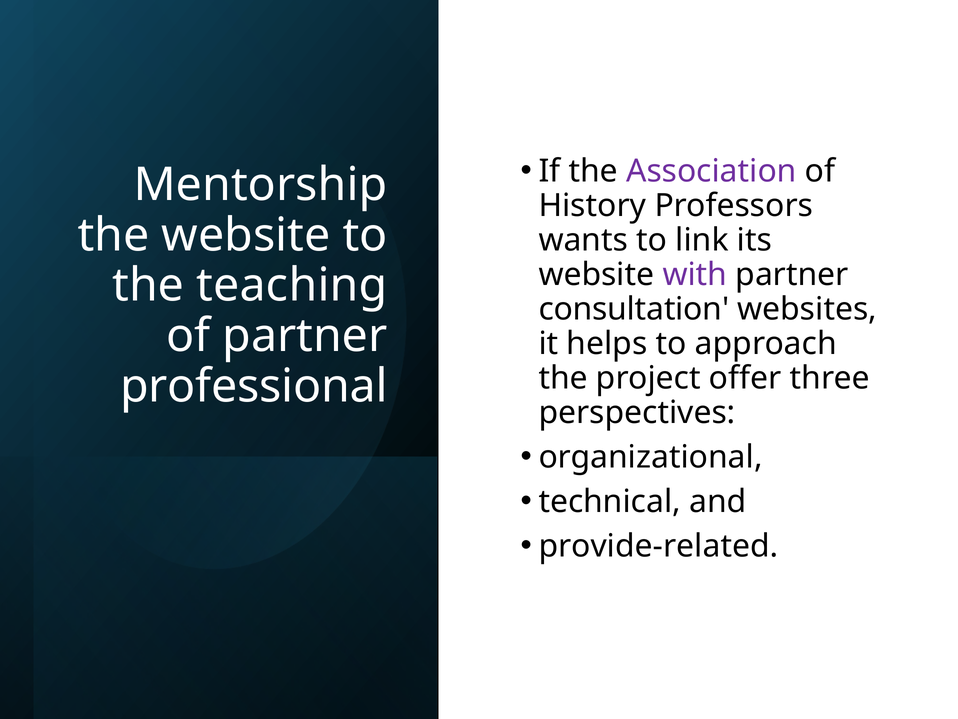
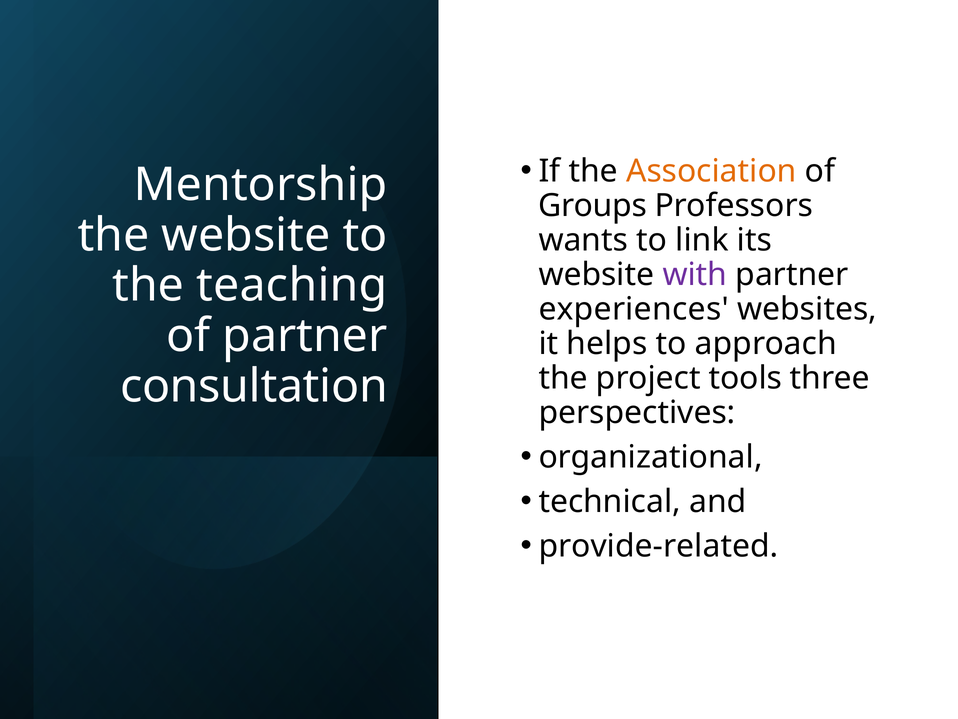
Association colour: purple -> orange
History: History -> Groups
consultation: consultation -> experiences
offer: offer -> tools
professional: professional -> consultation
